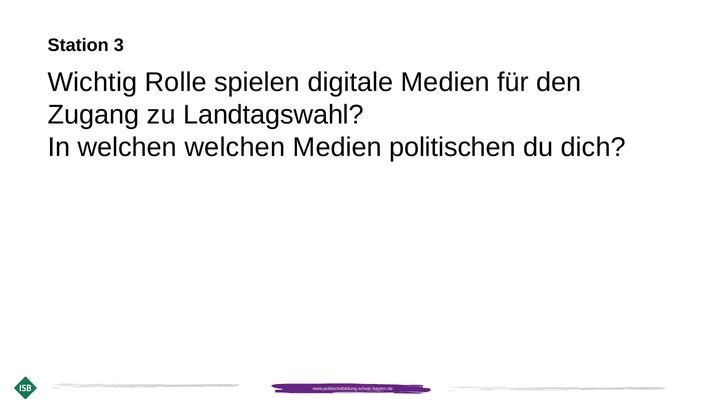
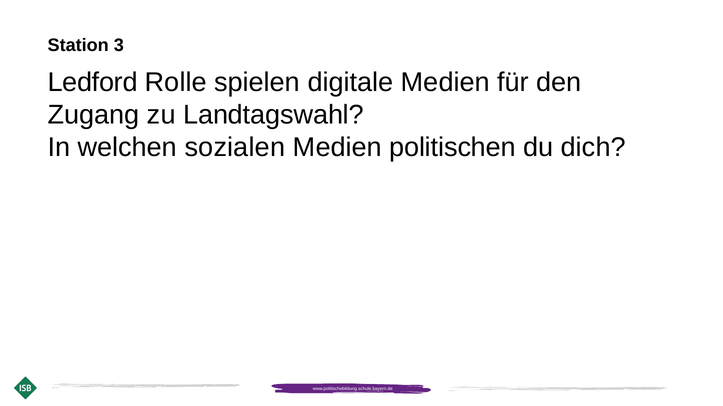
Wichtig: Wichtig -> Ledford
welchen welchen: welchen -> sozialen
